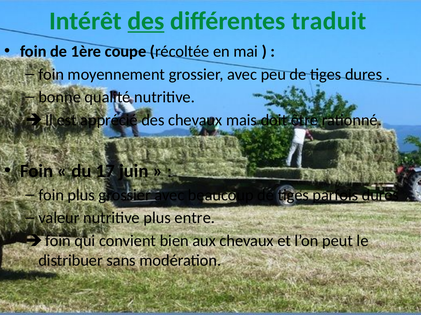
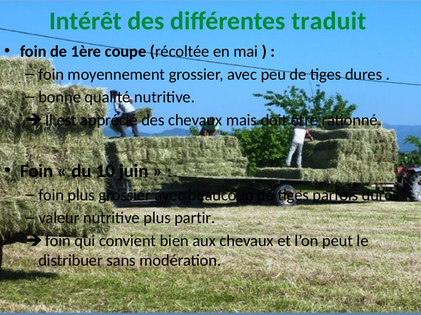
des at (146, 21) underline: present -> none
17: 17 -> 10
entre: entre -> partir
